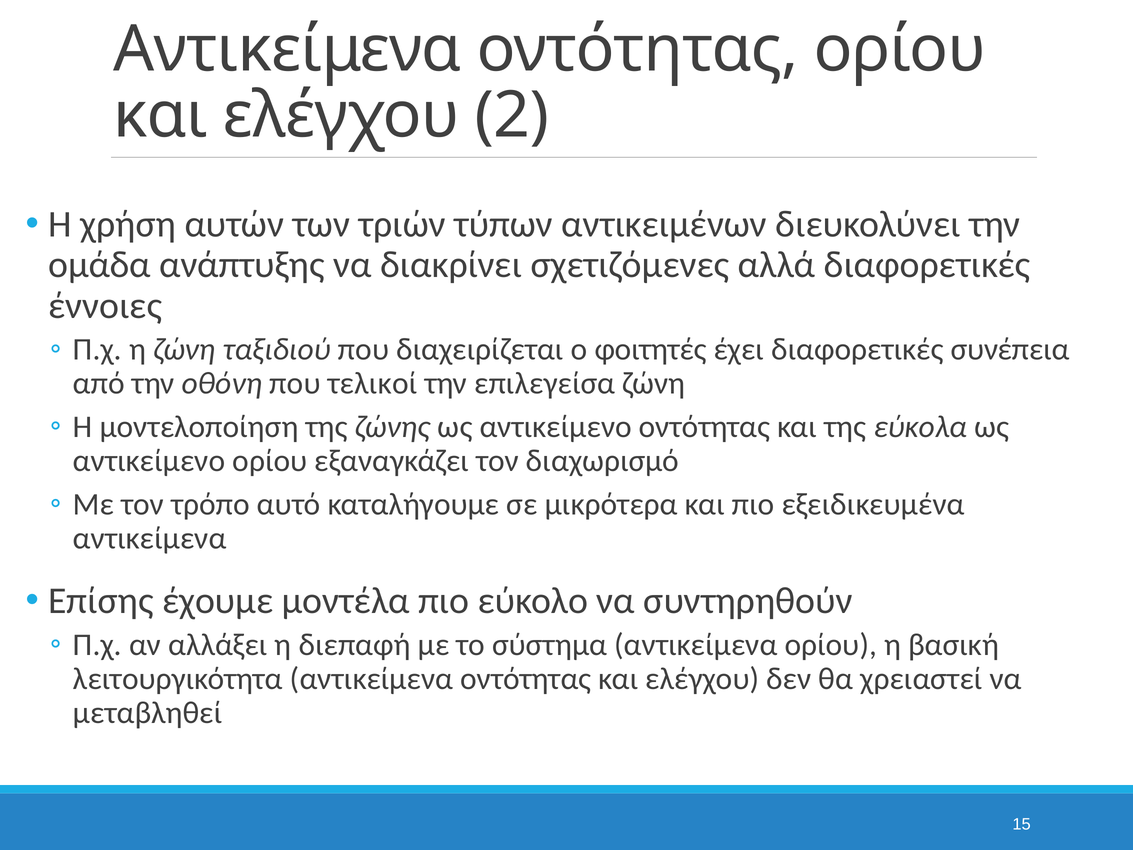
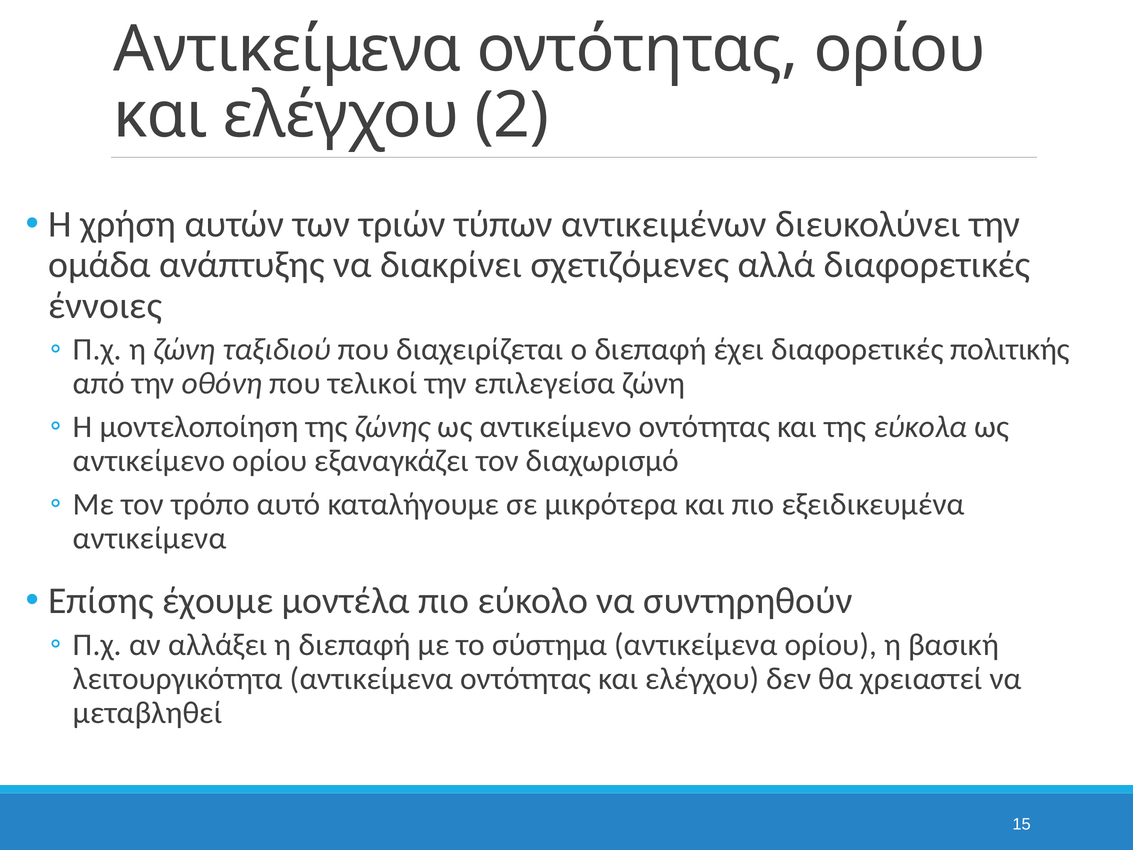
ο φοιτητές: φοιτητές -> διεπαφή
συνέπεια: συνέπεια -> πολιτικής
